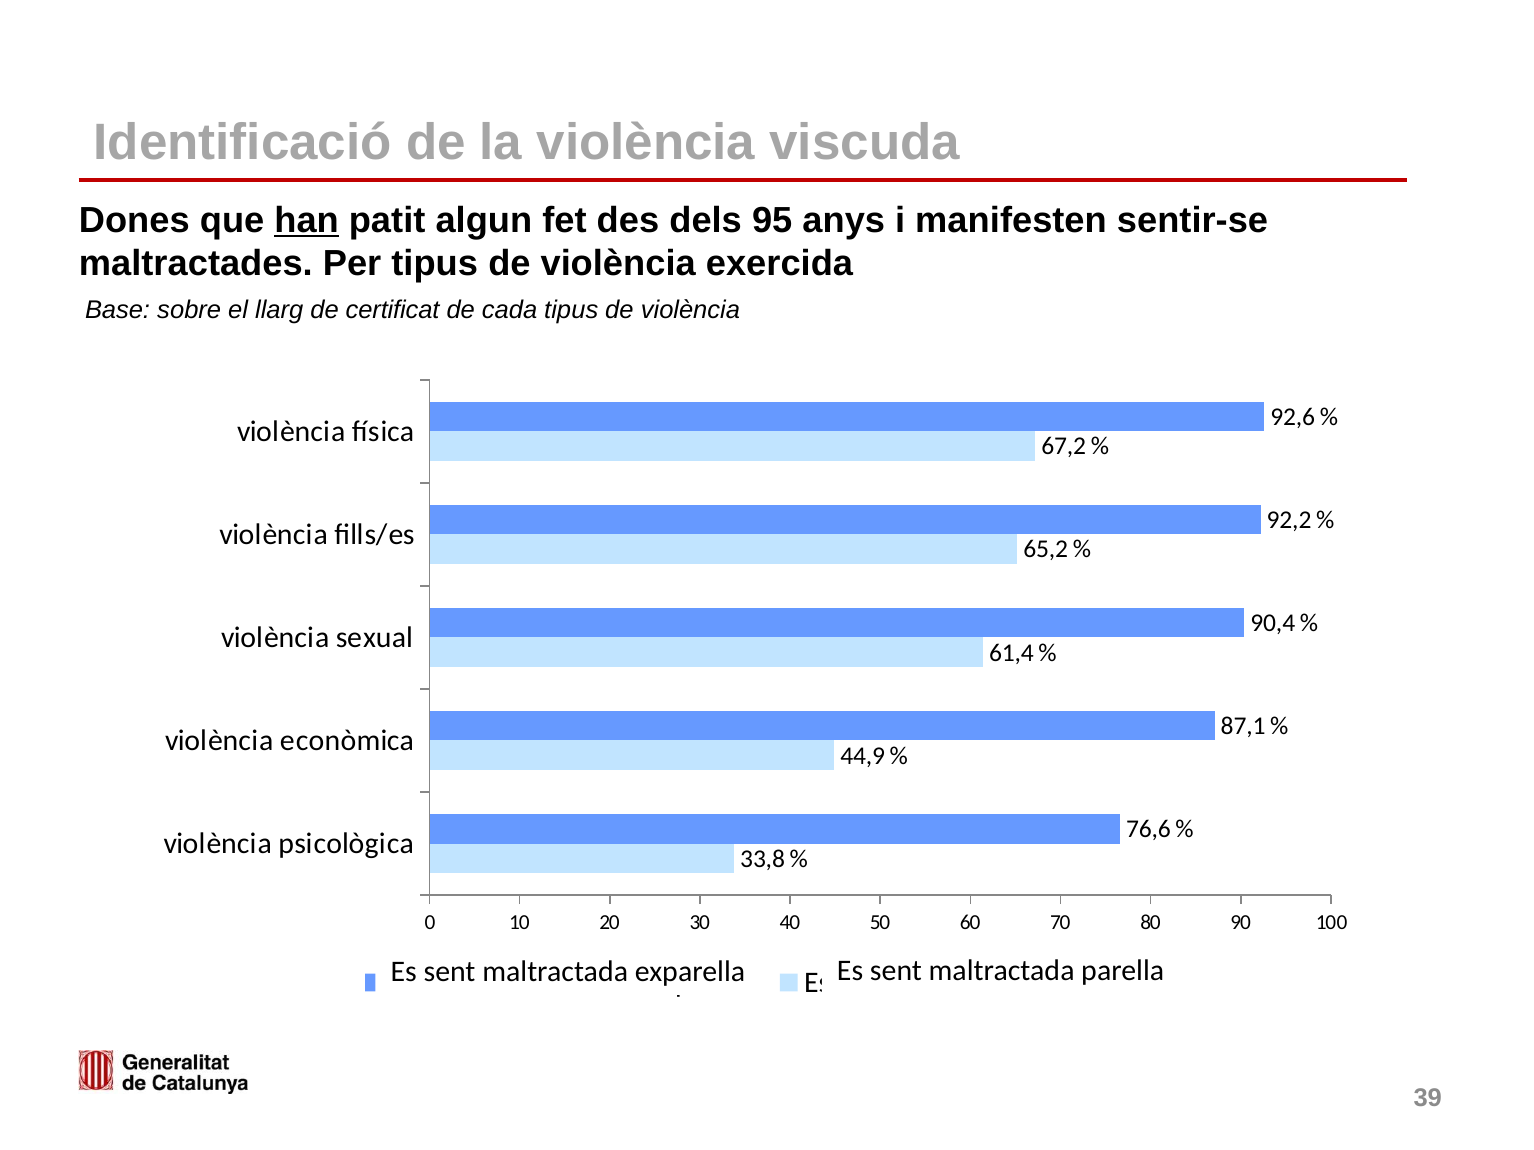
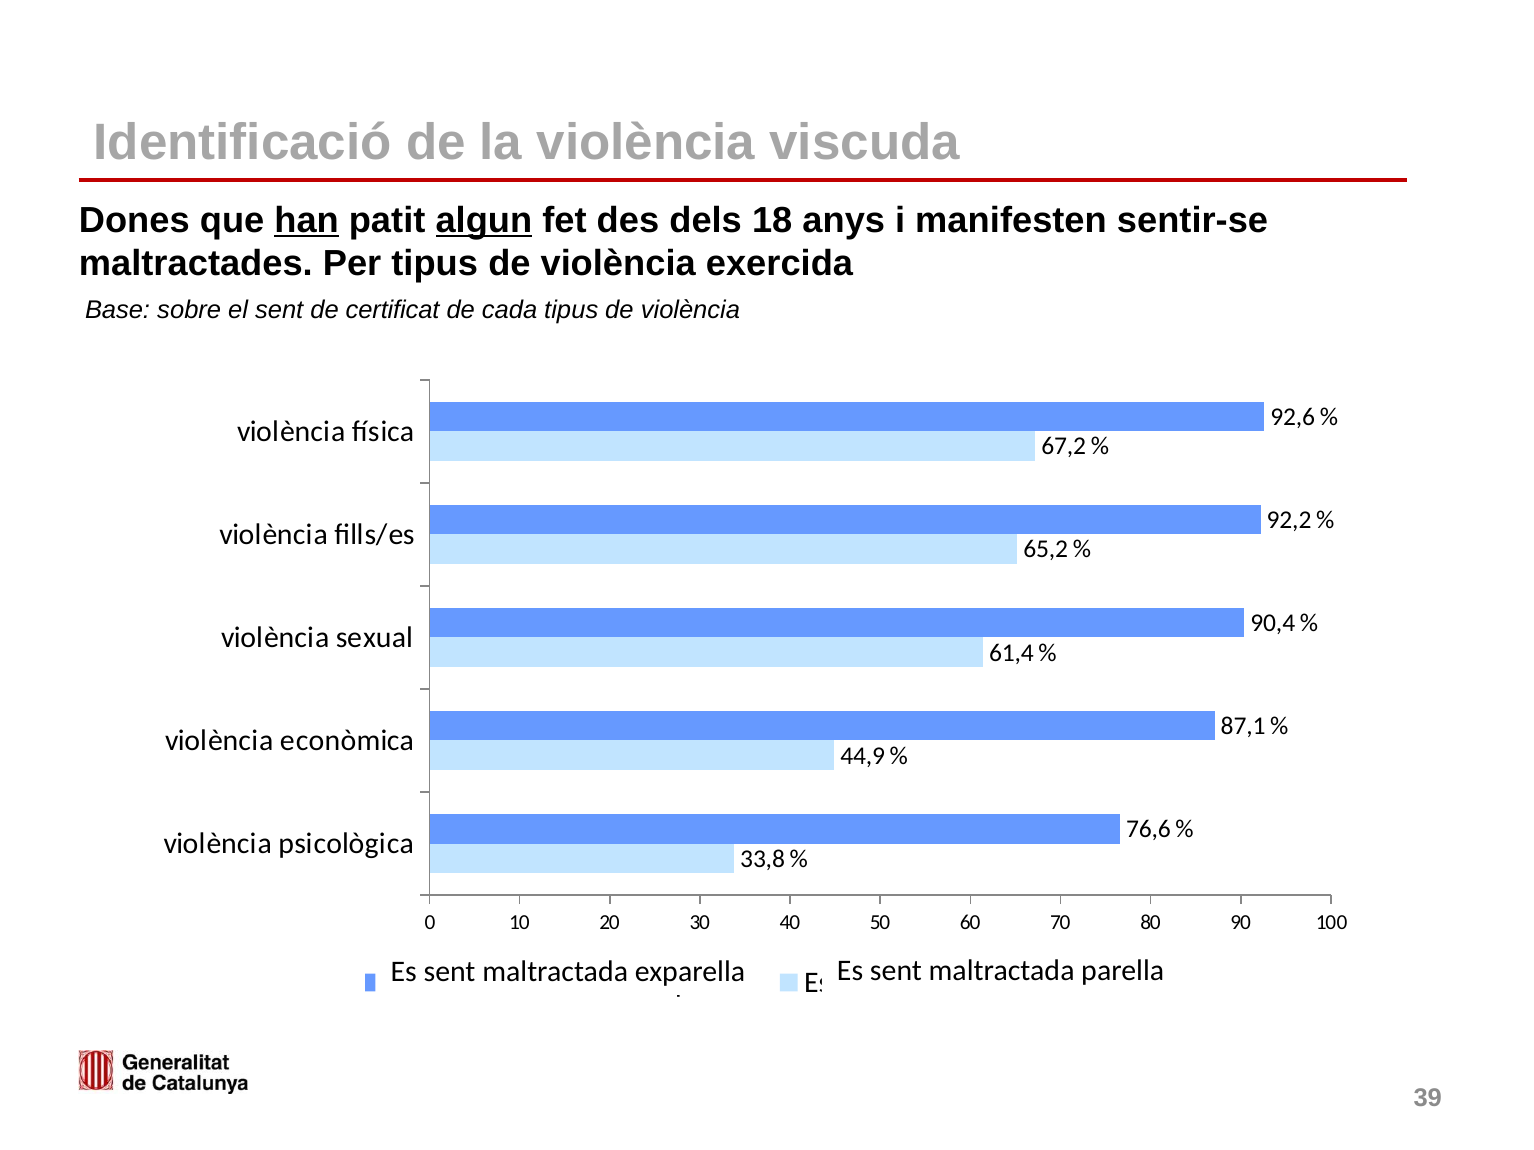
algun underline: none -> present
95: 95 -> 18
el llarg: llarg -> sent
